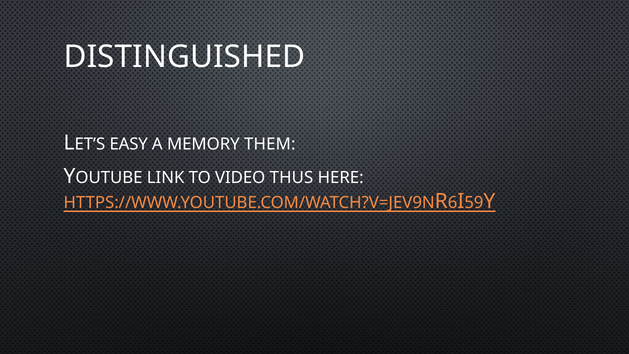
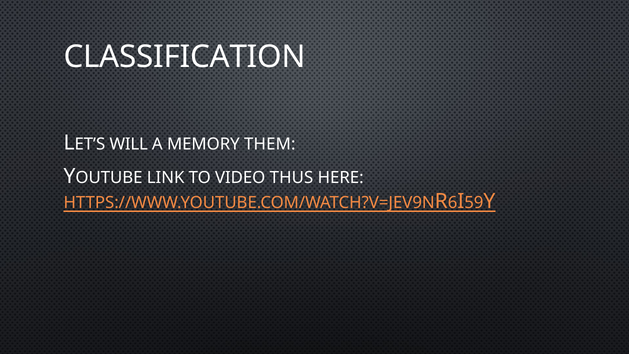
DISTINGUISHED: DISTINGUISHED -> CLASSIFICATION
EASY: EASY -> WILL
